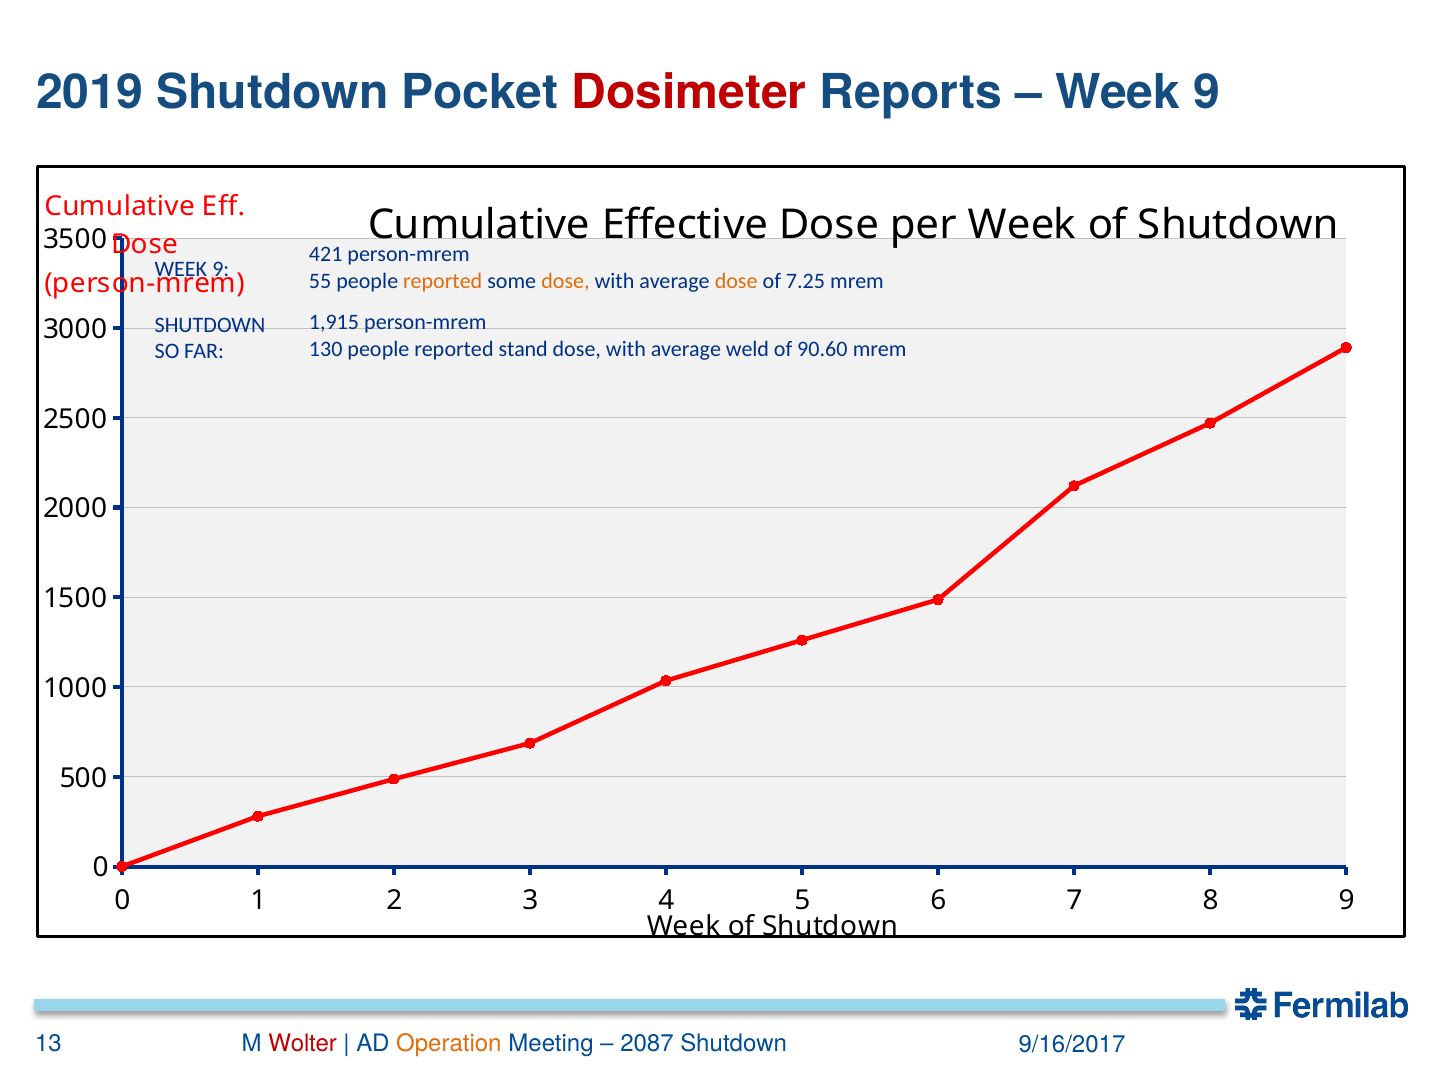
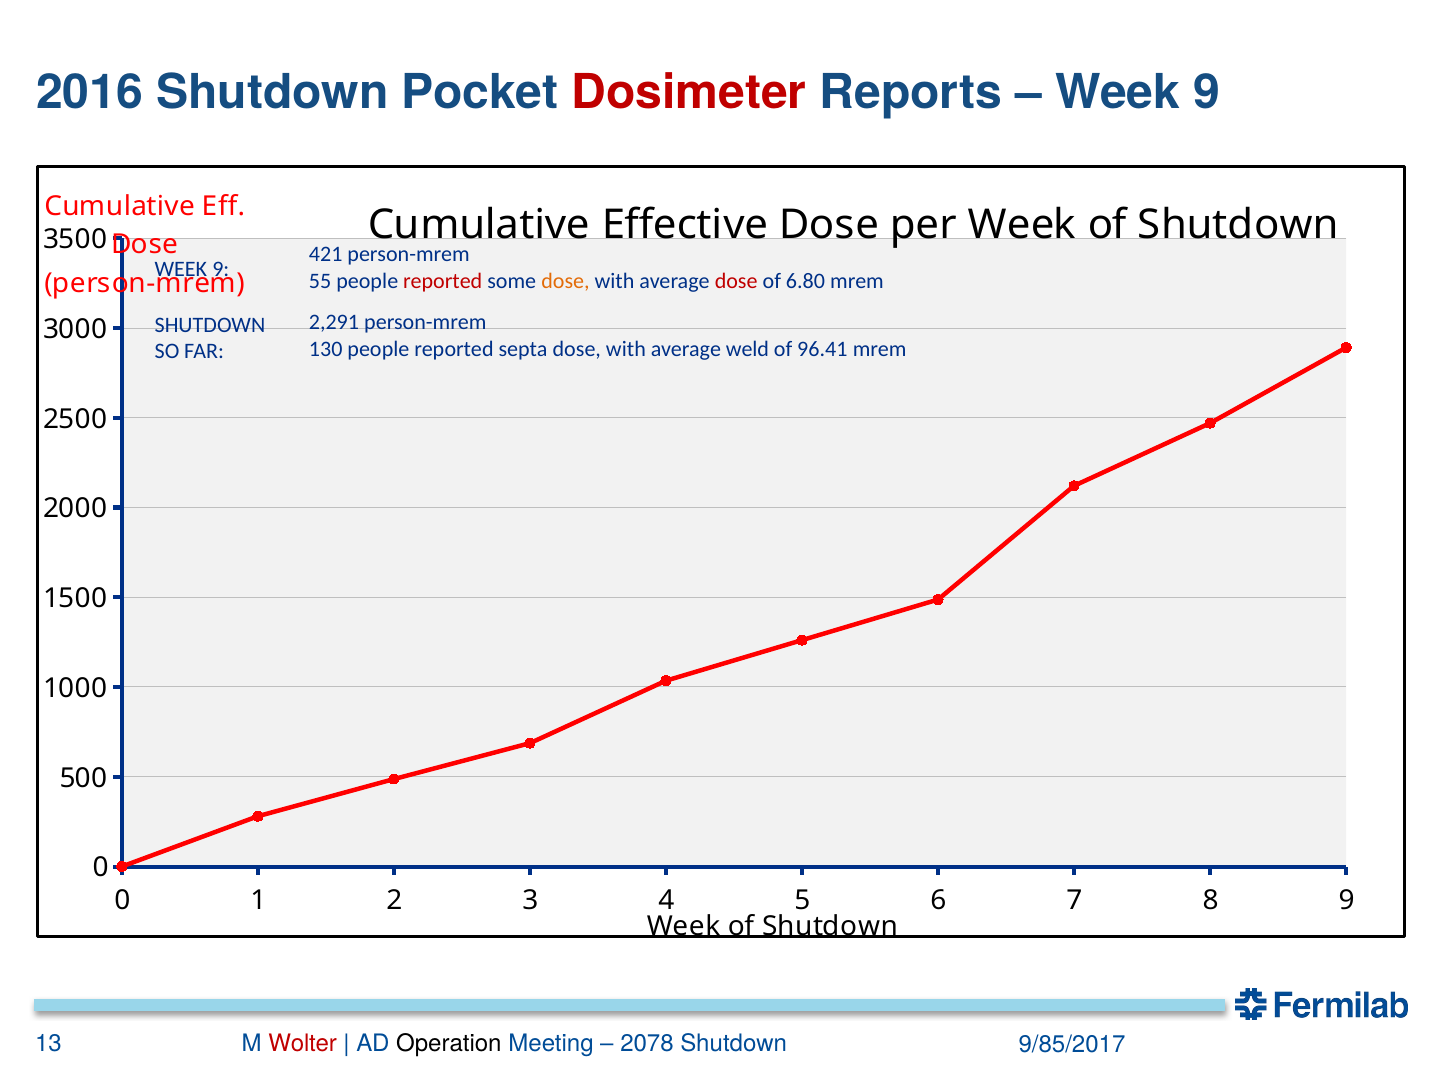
2019: 2019 -> 2016
reported at (443, 281) colour: orange -> red
dose at (736, 281) colour: orange -> red
7.25: 7.25 -> 6.80
1,915: 1,915 -> 2,291
stand: stand -> septa
90.60: 90.60 -> 96.41
Operation colour: orange -> black
2087: 2087 -> 2078
9/16/2017: 9/16/2017 -> 9/85/2017
